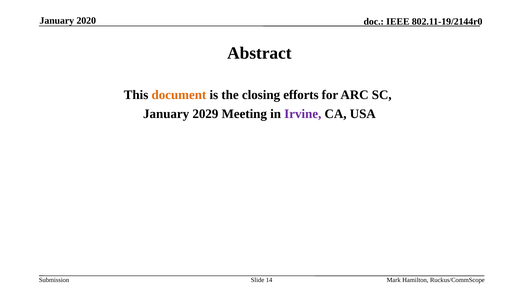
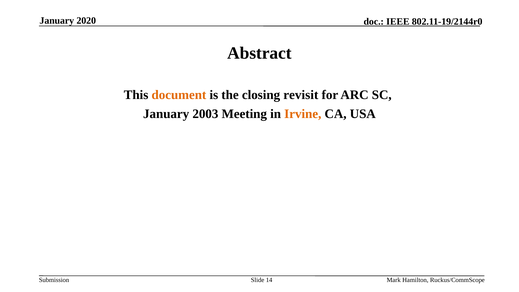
efforts: efforts -> revisit
2029: 2029 -> 2003
Irvine colour: purple -> orange
